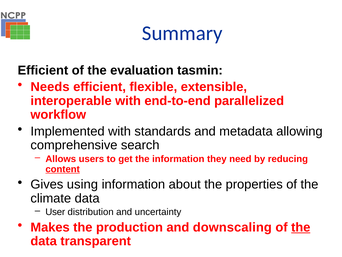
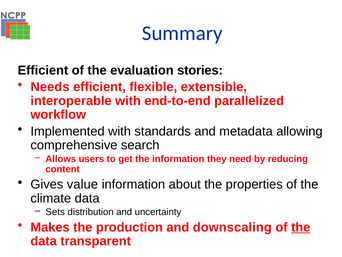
tasmin: tasmin -> stories
content underline: present -> none
using: using -> value
User: User -> Sets
